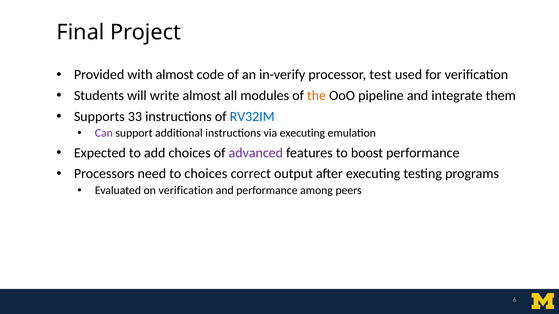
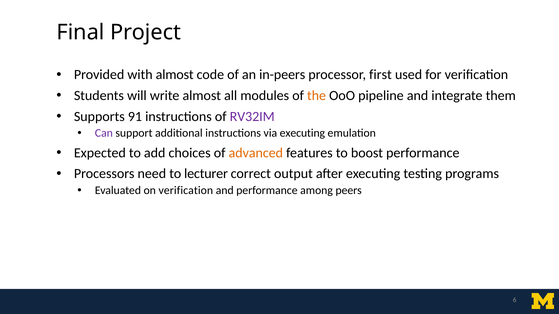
in-verify: in-verify -> in-peers
test: test -> first
33: 33 -> 91
RV32IM colour: blue -> purple
advanced colour: purple -> orange
to choices: choices -> lecturer
